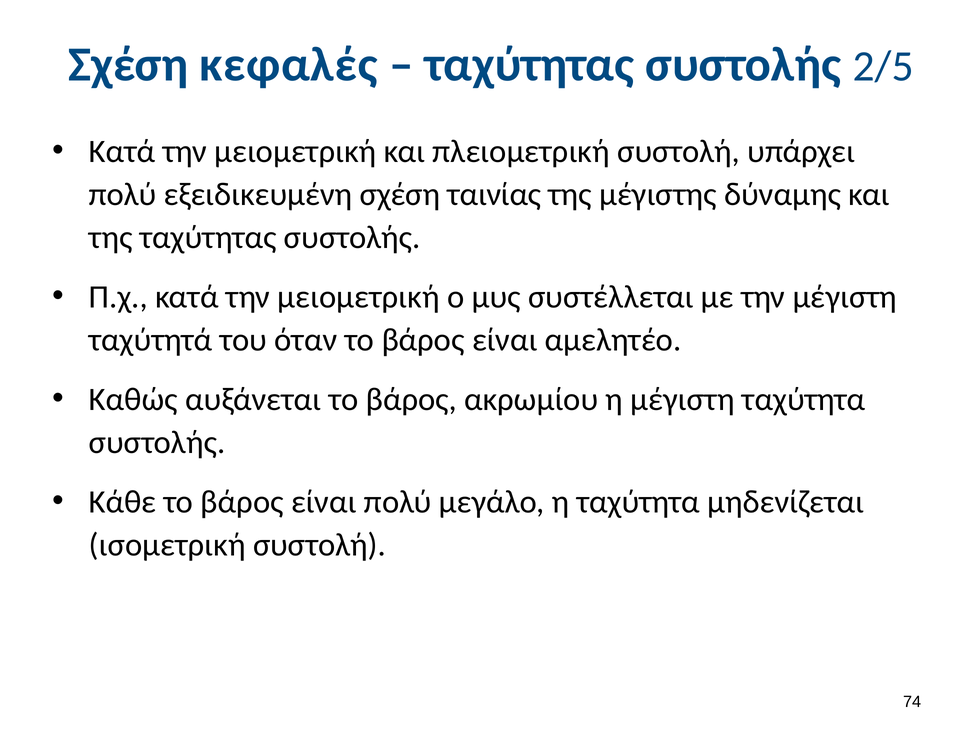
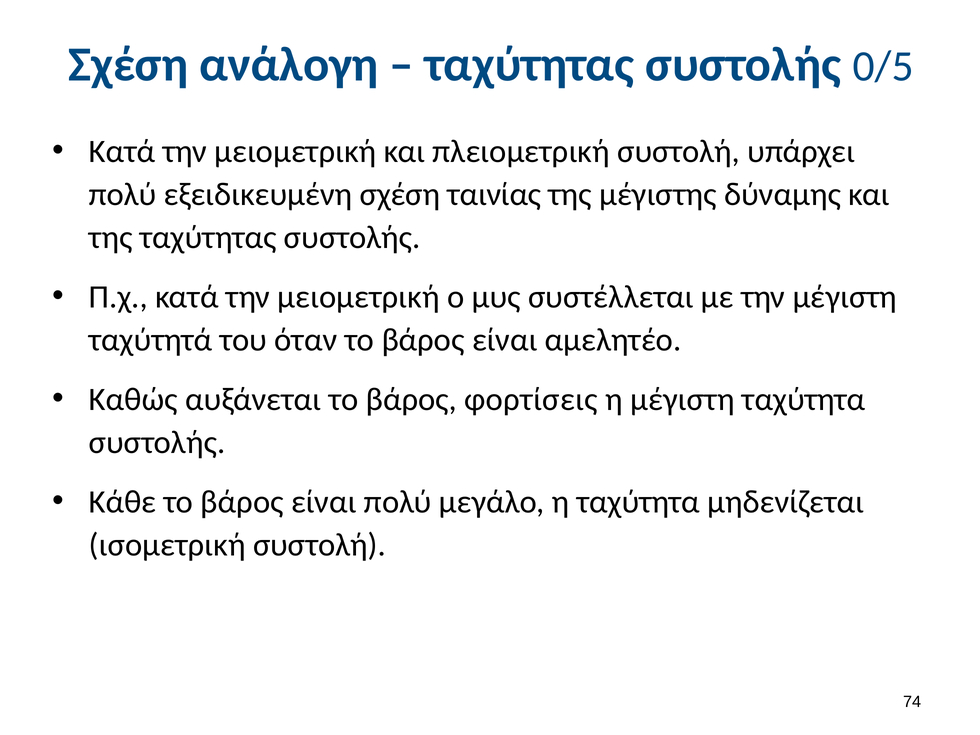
κεφαλές: κεφαλές -> ανάλογη
2/5: 2/5 -> 0/5
ακρωμίου: ακρωμίου -> φορτίσεις
